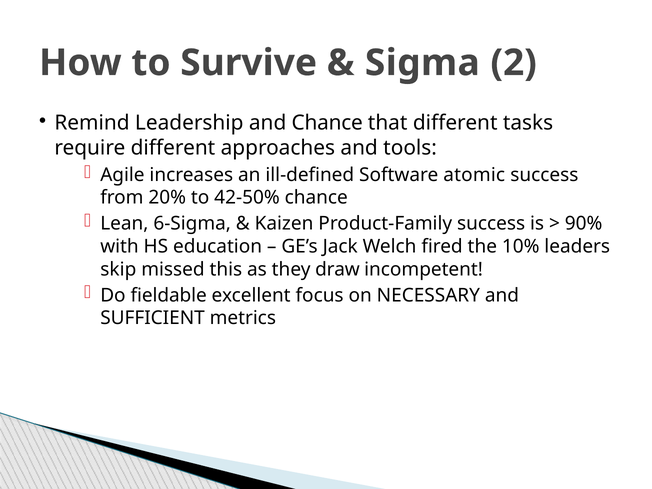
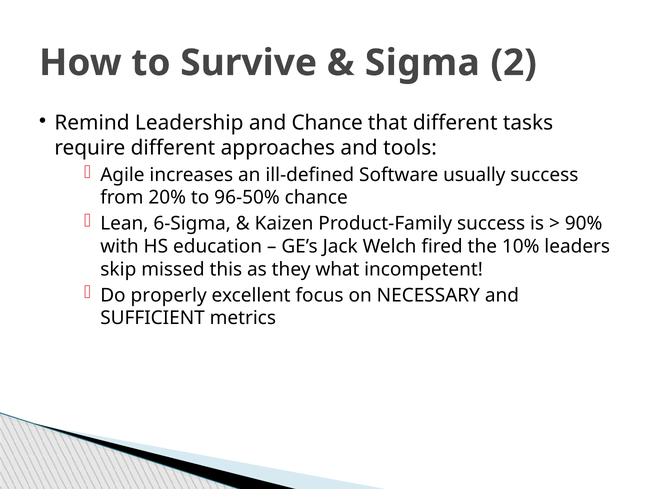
atomic: atomic -> usually
42-50%: 42-50% -> 96-50%
draw: draw -> what
fieldable: fieldable -> properly
